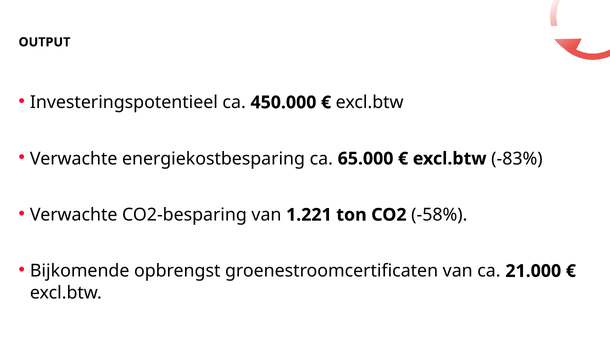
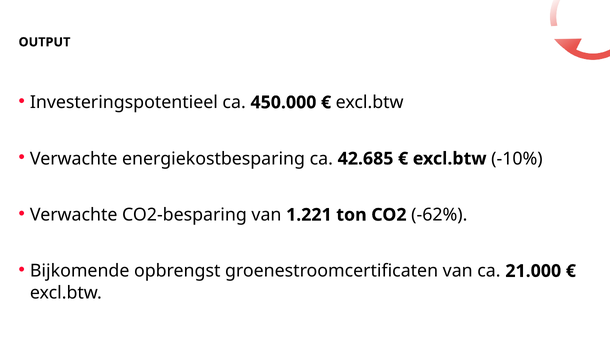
65.000: 65.000 -> 42.685
-83%: -83% -> -10%
-58%: -58% -> -62%
